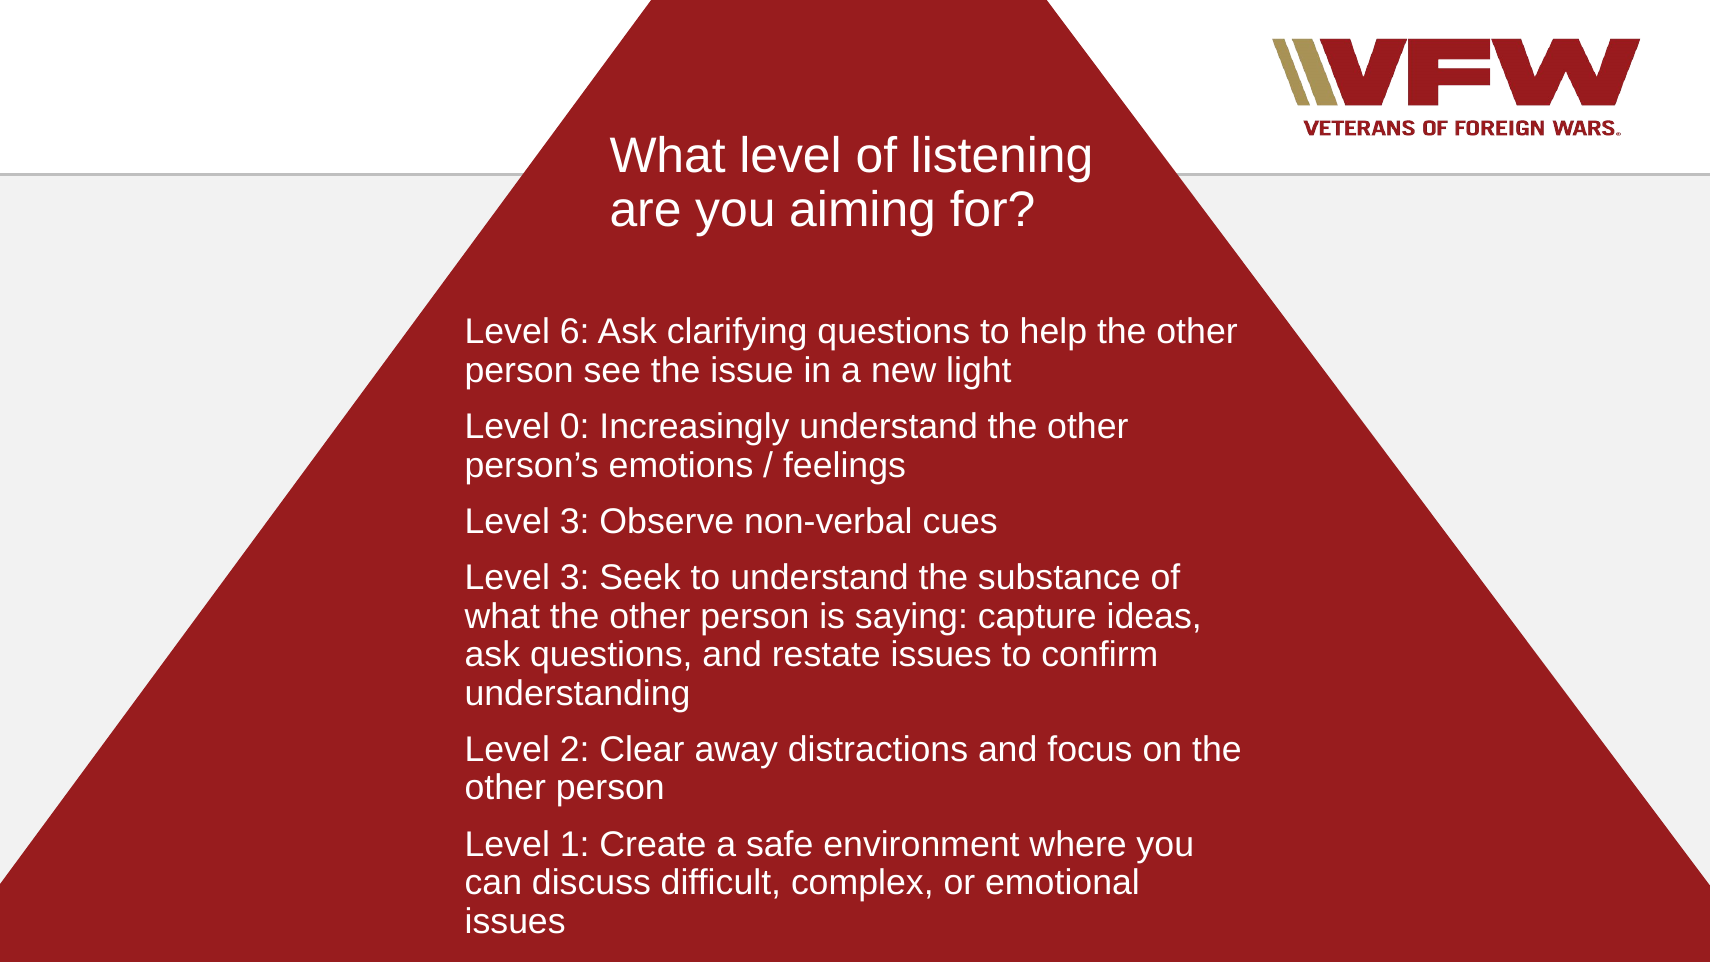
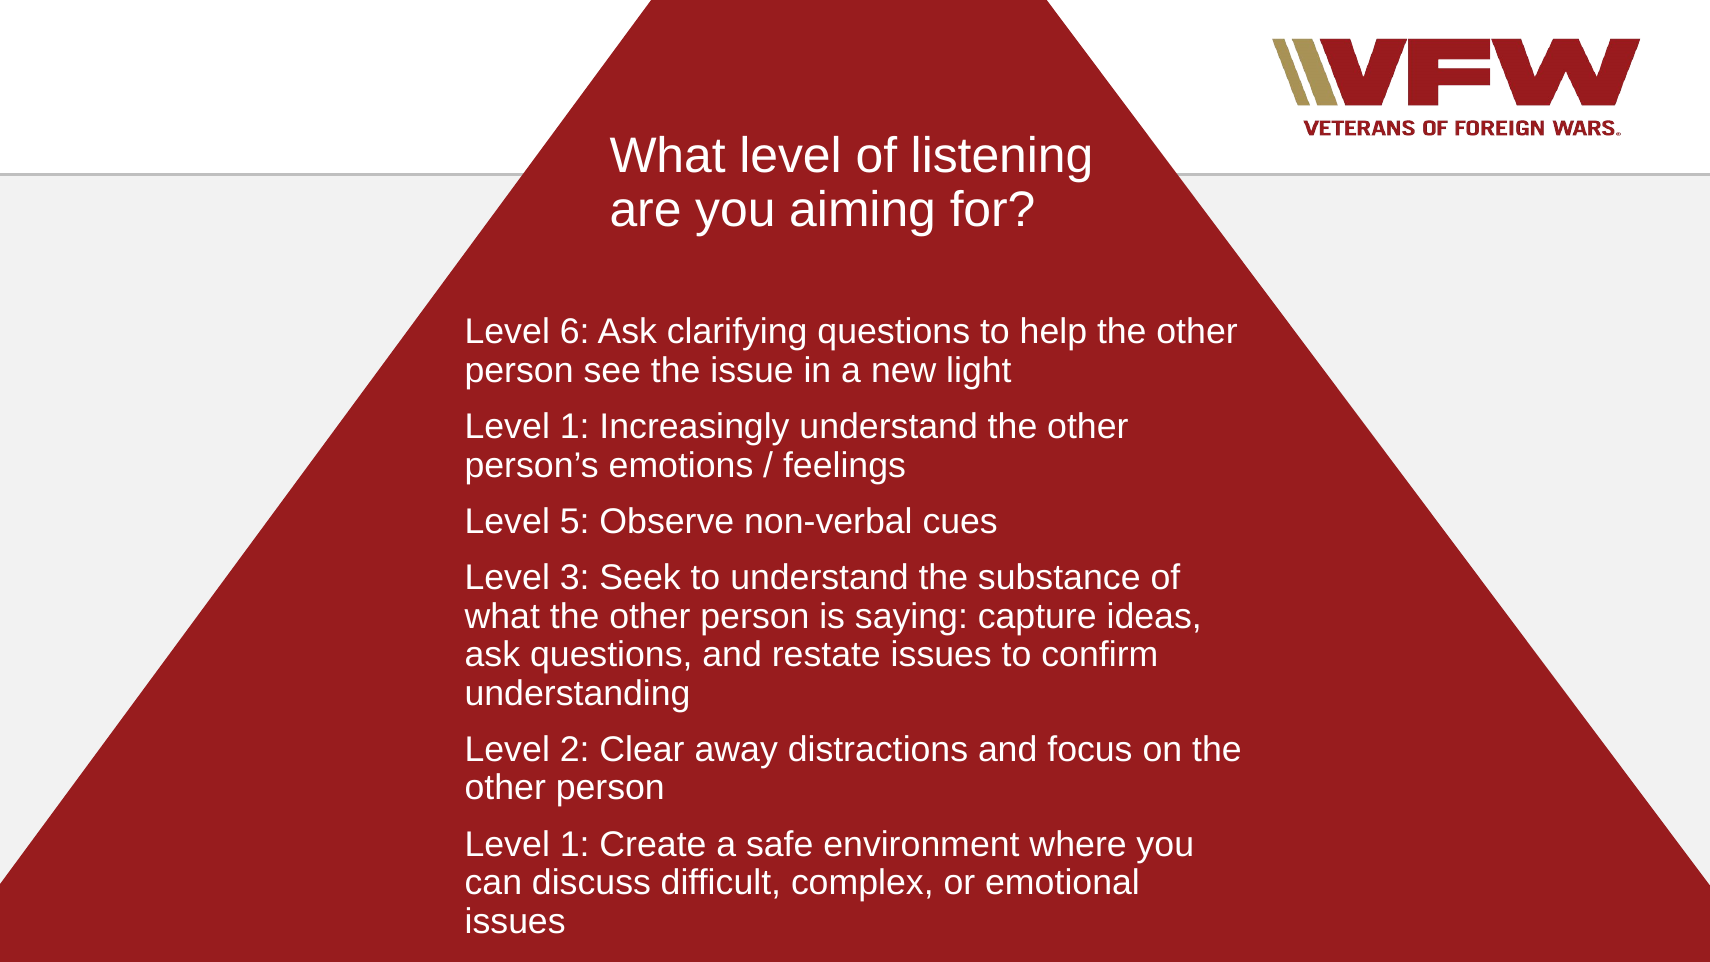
0 at (575, 427): 0 -> 1
3 at (575, 522): 3 -> 5
